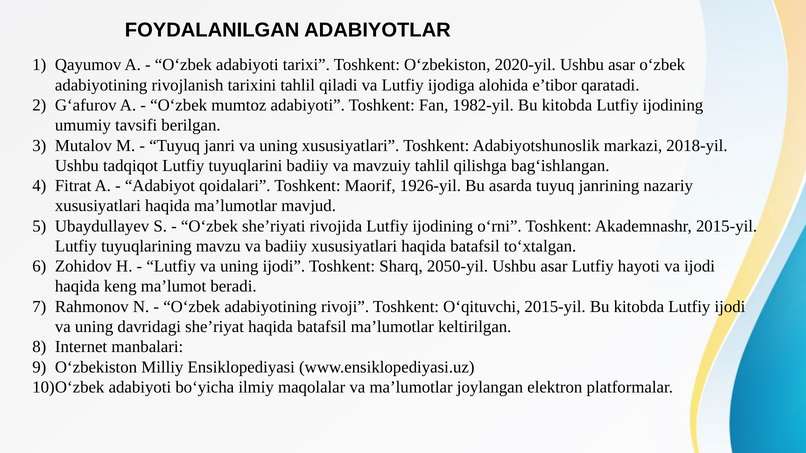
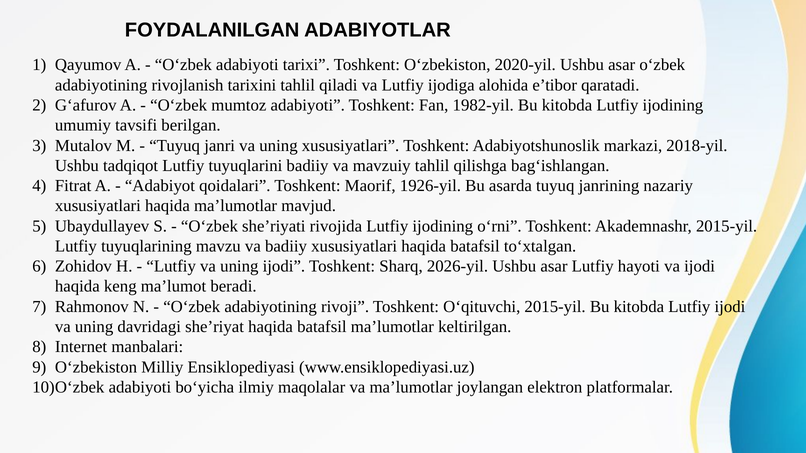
2050-yil: 2050-yil -> 2026-yil
